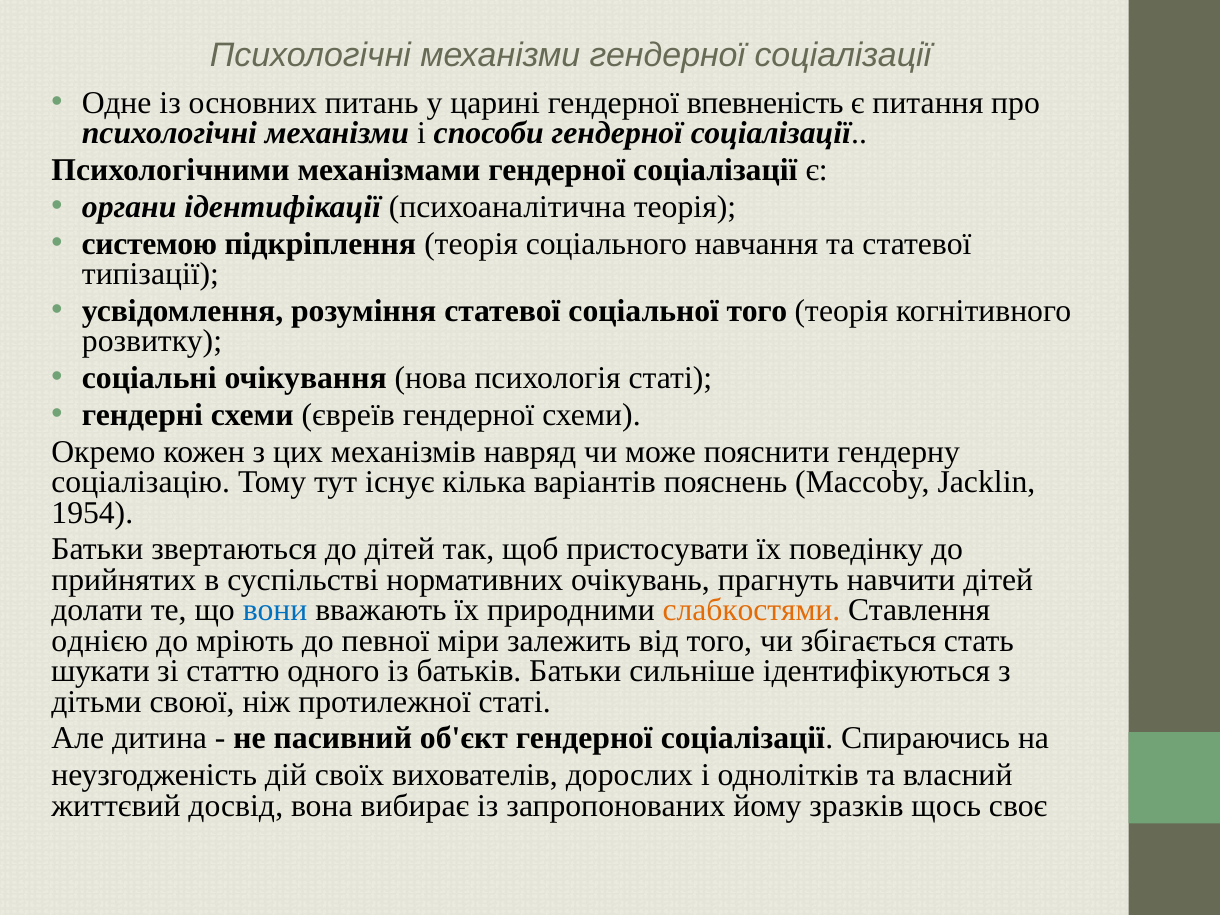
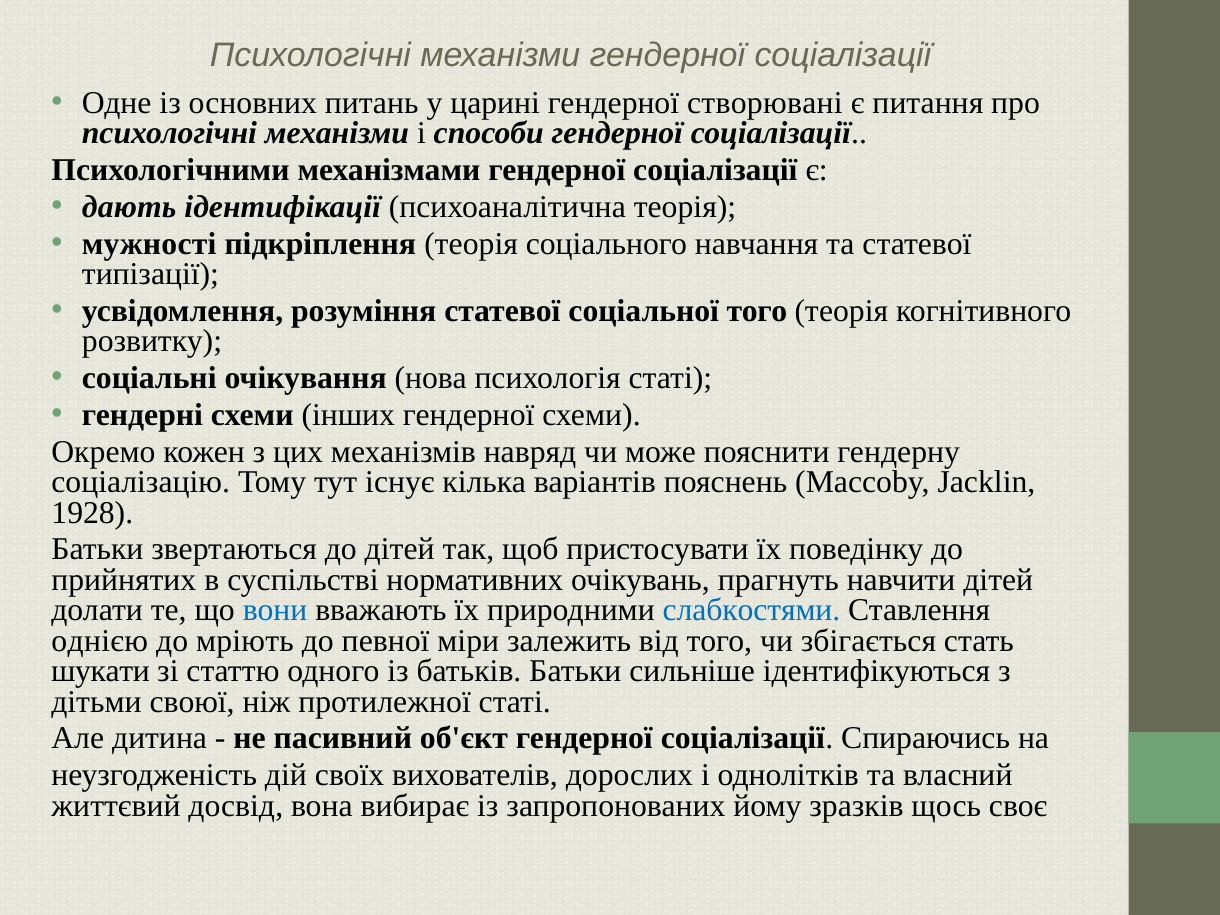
впевненість: впевненість -> створювані
органи: органи -> дають
системою: системою -> мужності
євреїв: євреїв -> інших
1954: 1954 -> 1928
слабкостями colour: orange -> blue
